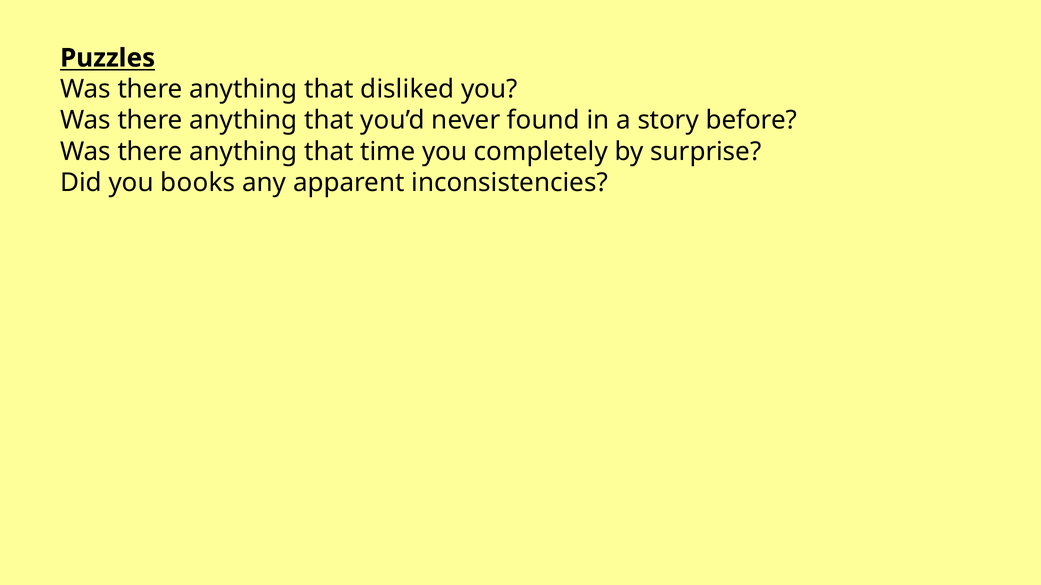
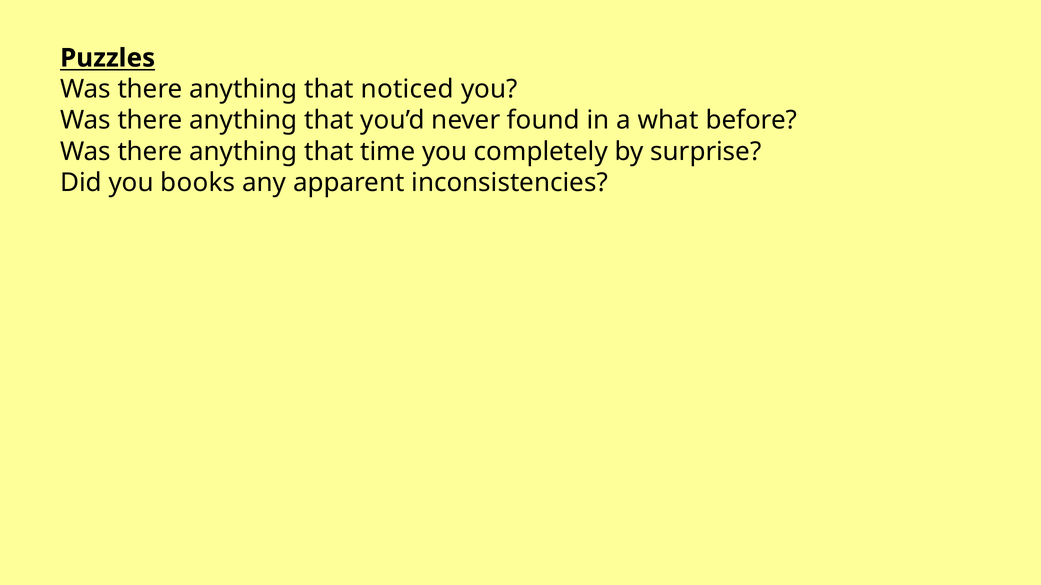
disliked: disliked -> noticed
story: story -> what
